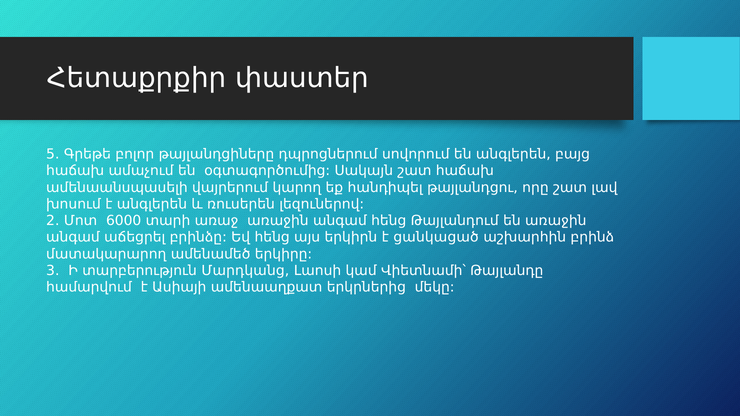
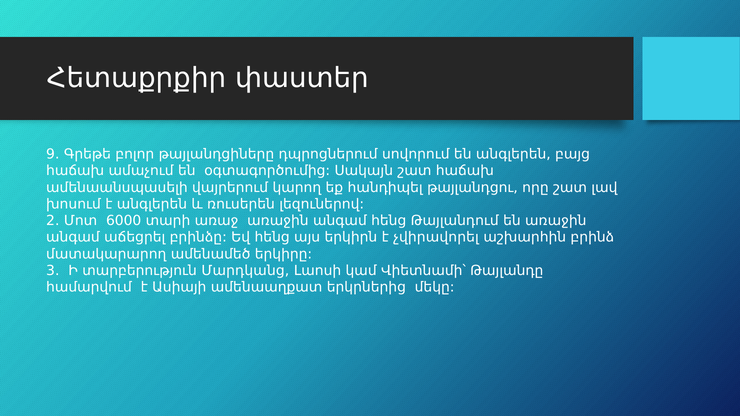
5․: 5․ -> 9․
ցանկացած: ցանկացած -> չվիրավորել
